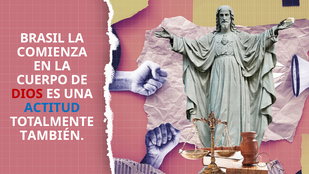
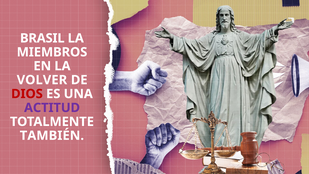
COMIENZA: COMIENZA -> MIEMBROS
CUERPO: CUERPO -> VOLVER
ACTITUD colour: blue -> purple
